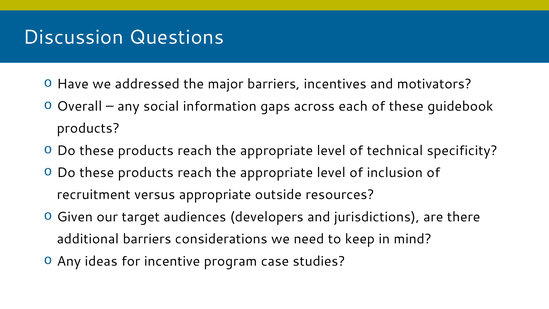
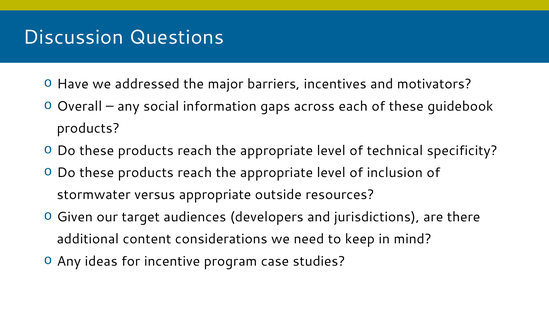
recruitment: recruitment -> stormwater
additional barriers: barriers -> content
